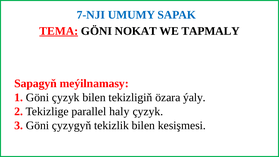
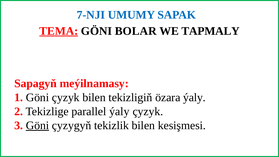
NOKAT: NOKAT -> BOLAR
parallel haly: haly -> ýaly
Göni at (37, 125) underline: none -> present
